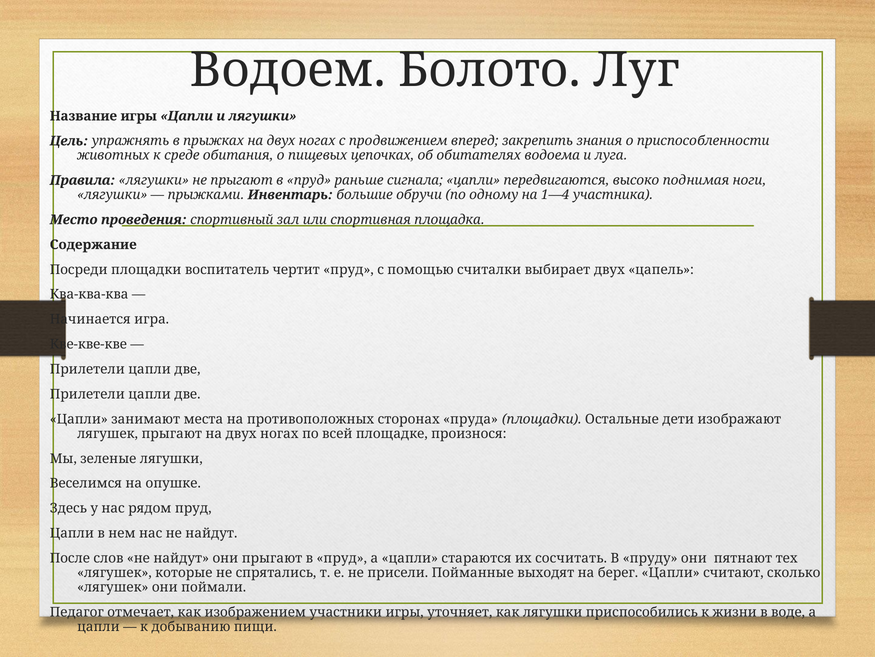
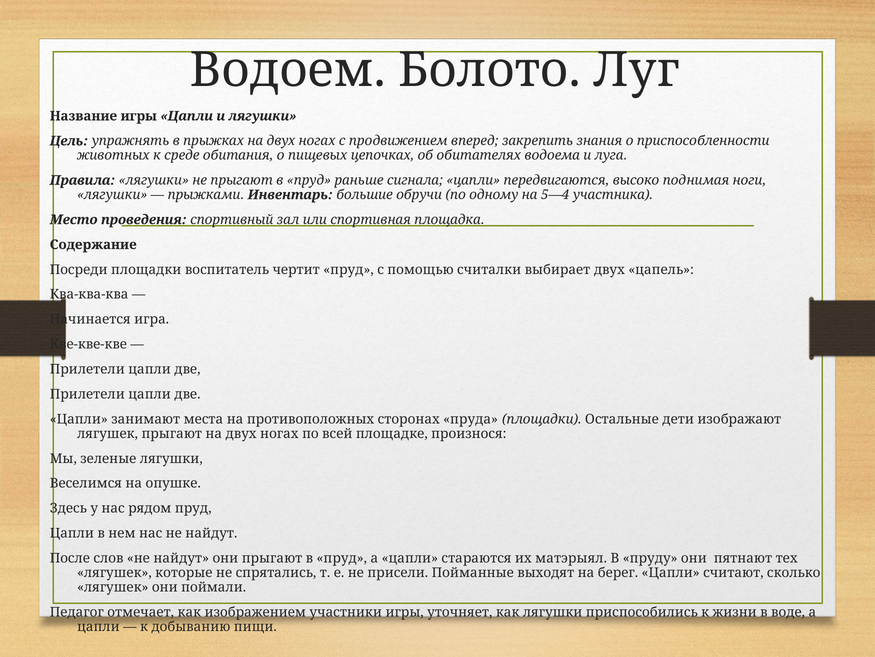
1—4: 1—4 -> 5—4
сосчитать: сосчитать -> матэрыял
